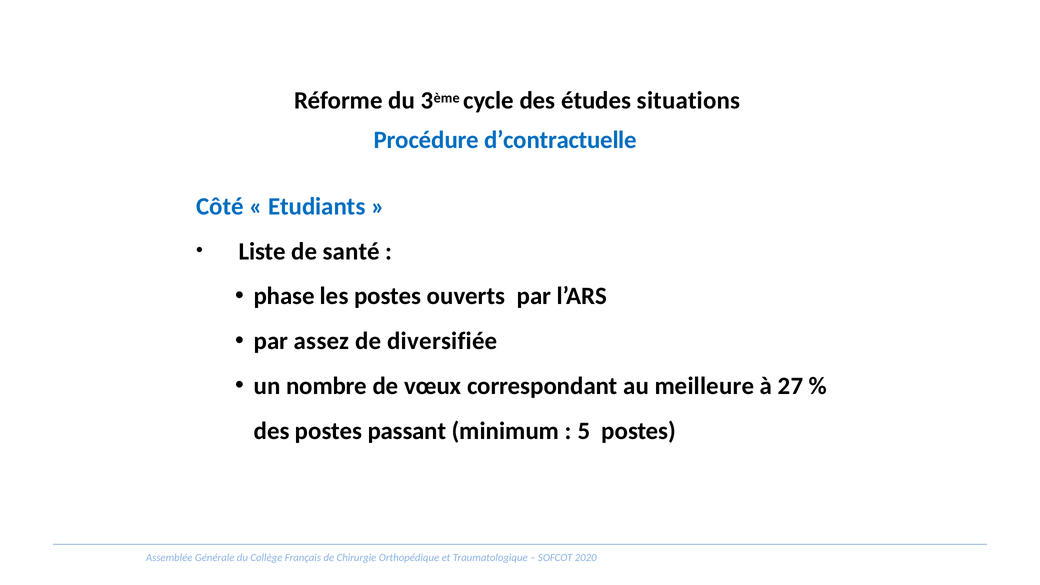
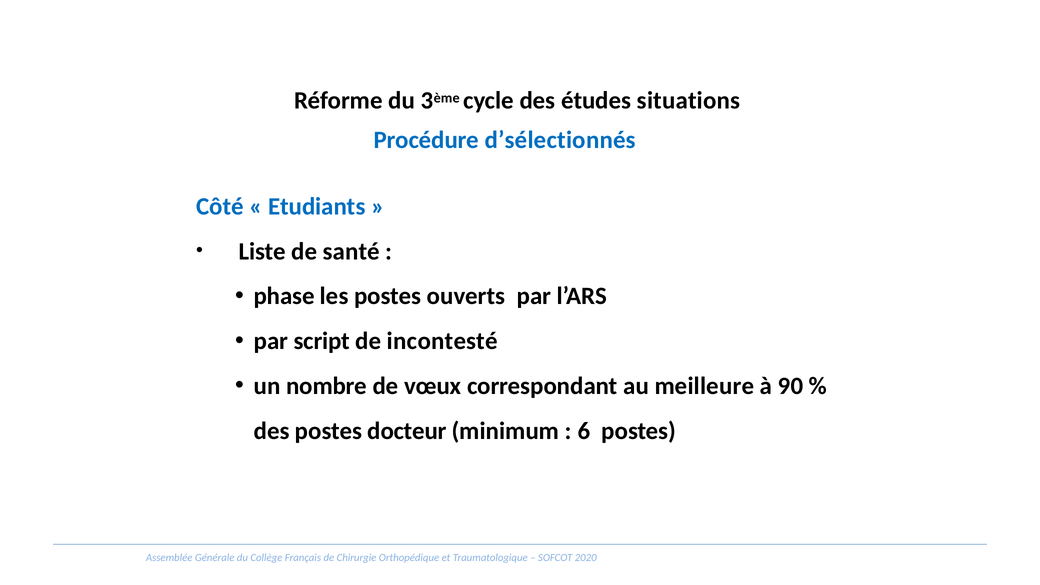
d’contractuelle: d’contractuelle -> d’sélectionnés
assez: assez -> script
diversifiée: diversifiée -> incontesté
27: 27 -> 90
passant: passant -> docteur
5: 5 -> 6
